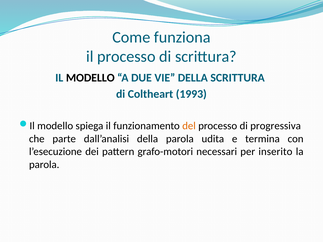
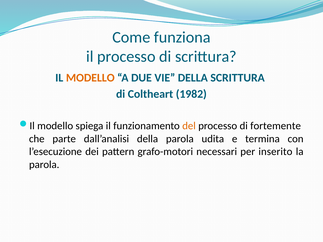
MODELLO at (90, 78) colour: black -> orange
1993: 1993 -> 1982
progressiva: progressiva -> fortemente
